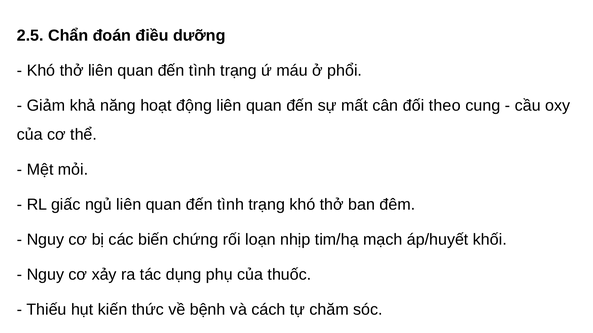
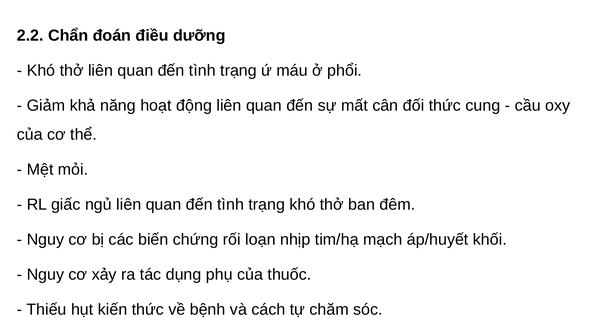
2.5: 2.5 -> 2.2
đối theo: theo -> thức
